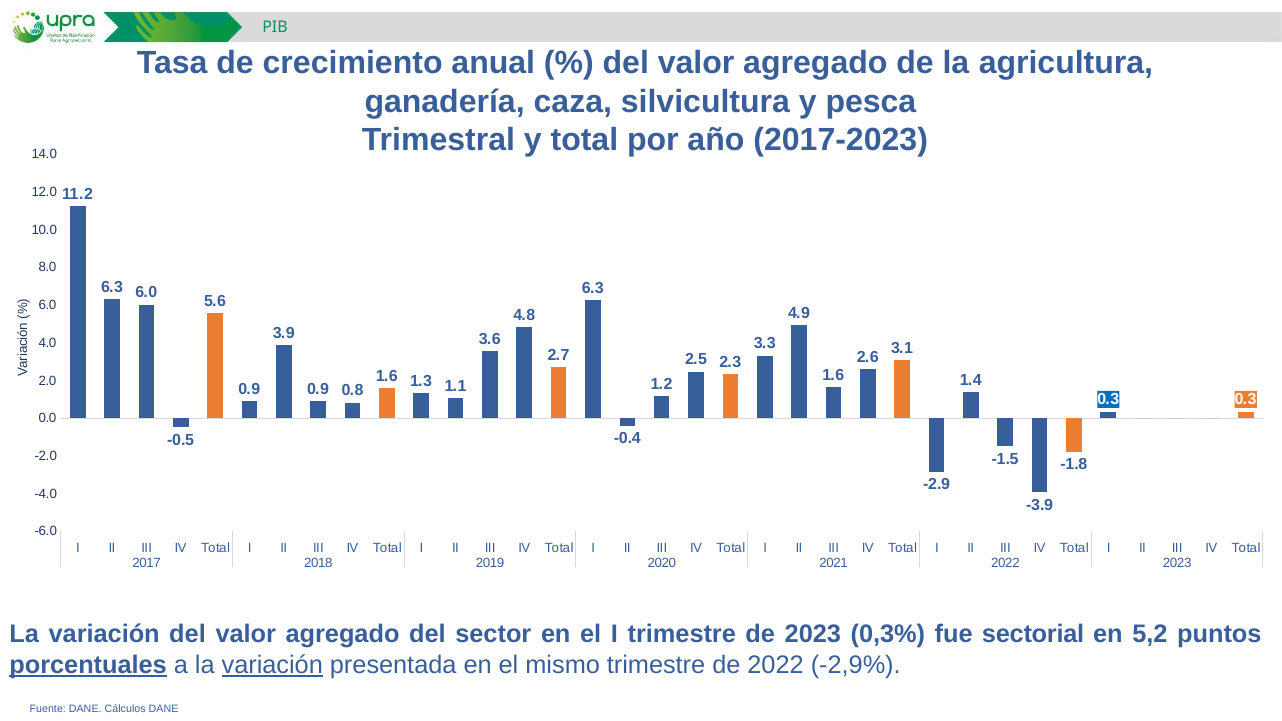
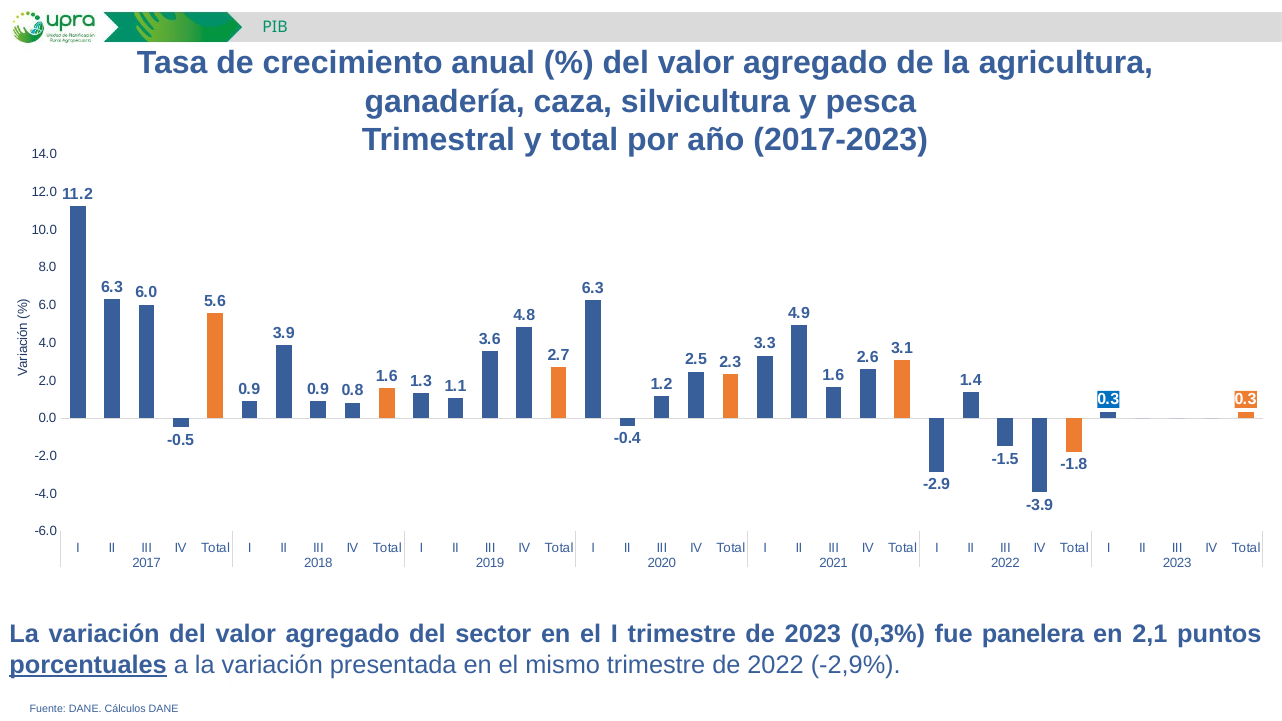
sectorial: sectorial -> panelera
5,2: 5,2 -> 2,1
variación at (272, 665) underline: present -> none
